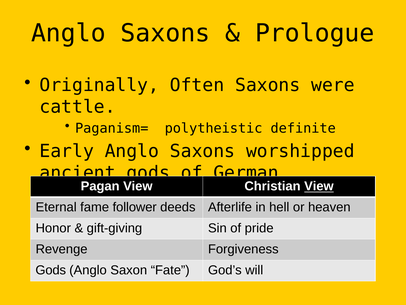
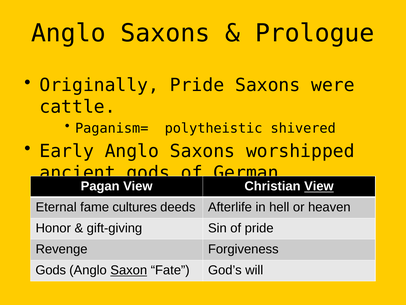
Originally Often: Often -> Pride
definite: definite -> shivered
follower: follower -> cultures
Saxon underline: none -> present
